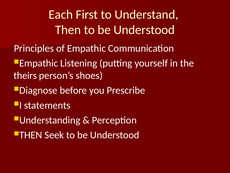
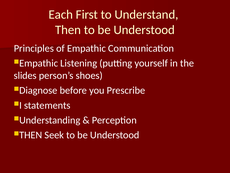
theirs: theirs -> slides
